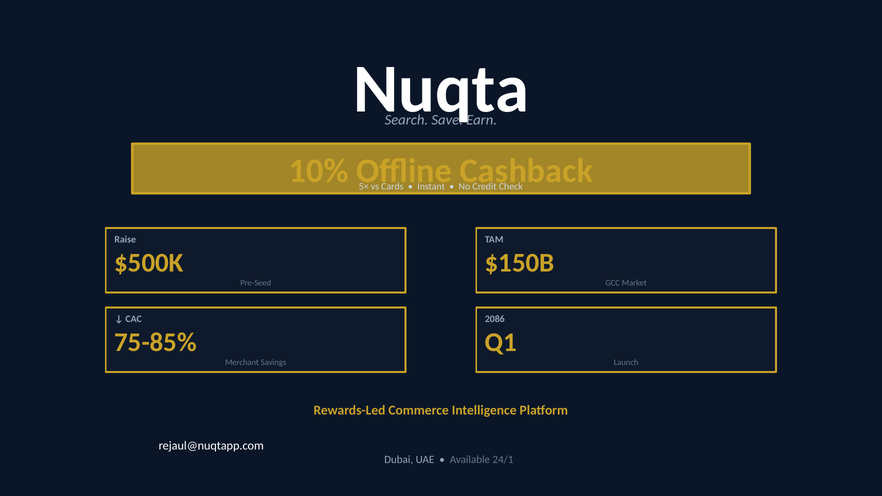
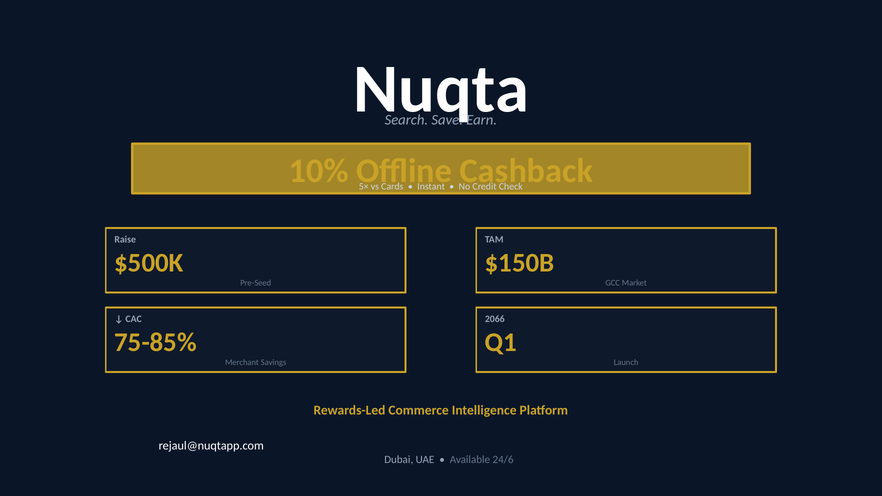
2086: 2086 -> 2066
24/1: 24/1 -> 24/6
